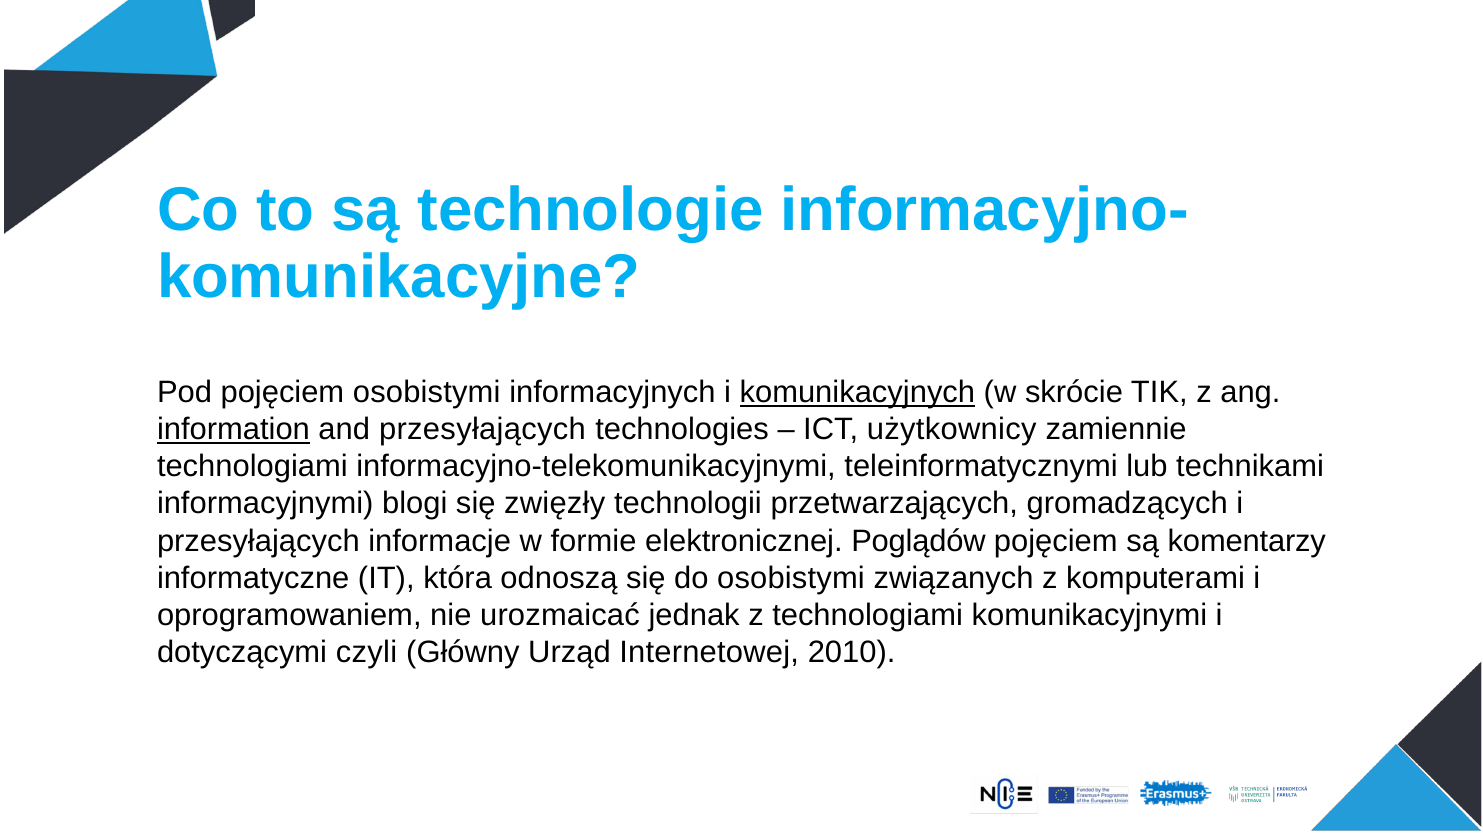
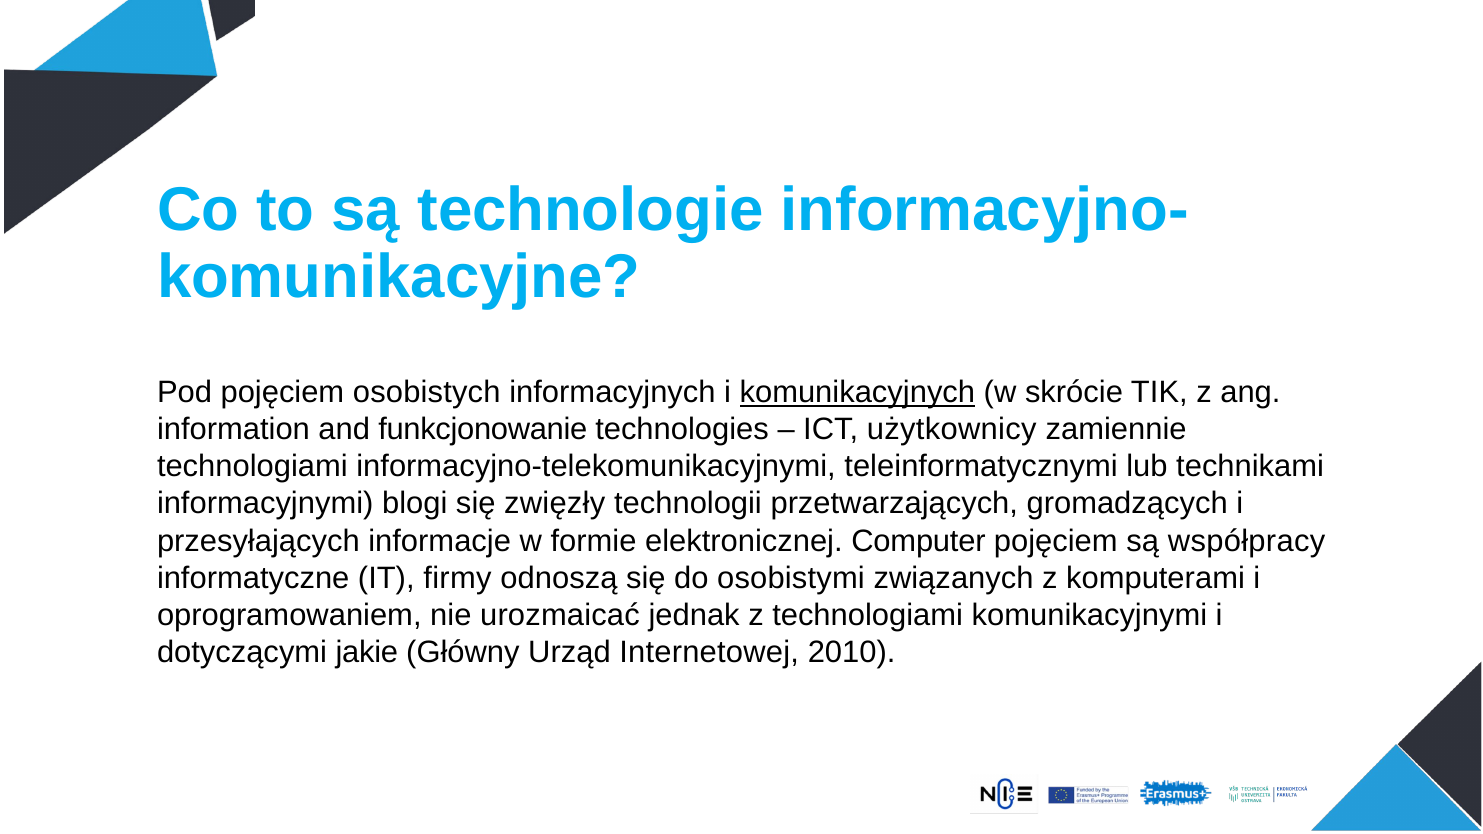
pojęciem osobistymi: osobistymi -> osobistych
information underline: present -> none
and przesyłających: przesyłających -> funkcjonowanie
Poglądów: Poglądów -> Computer
komentarzy: komentarzy -> współpracy
która: która -> firmy
czyli: czyli -> jakie
